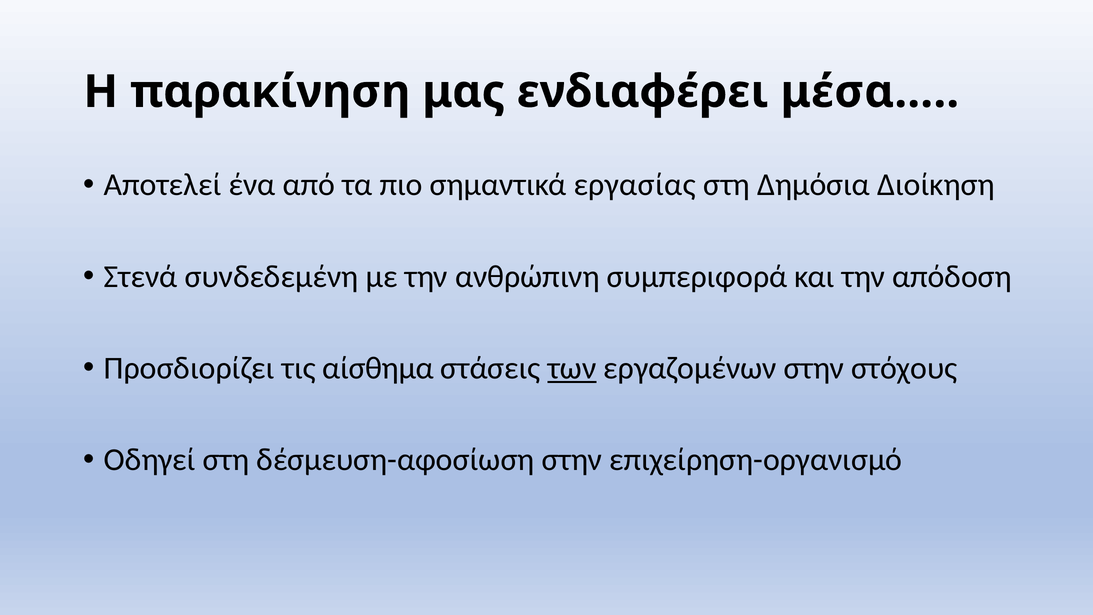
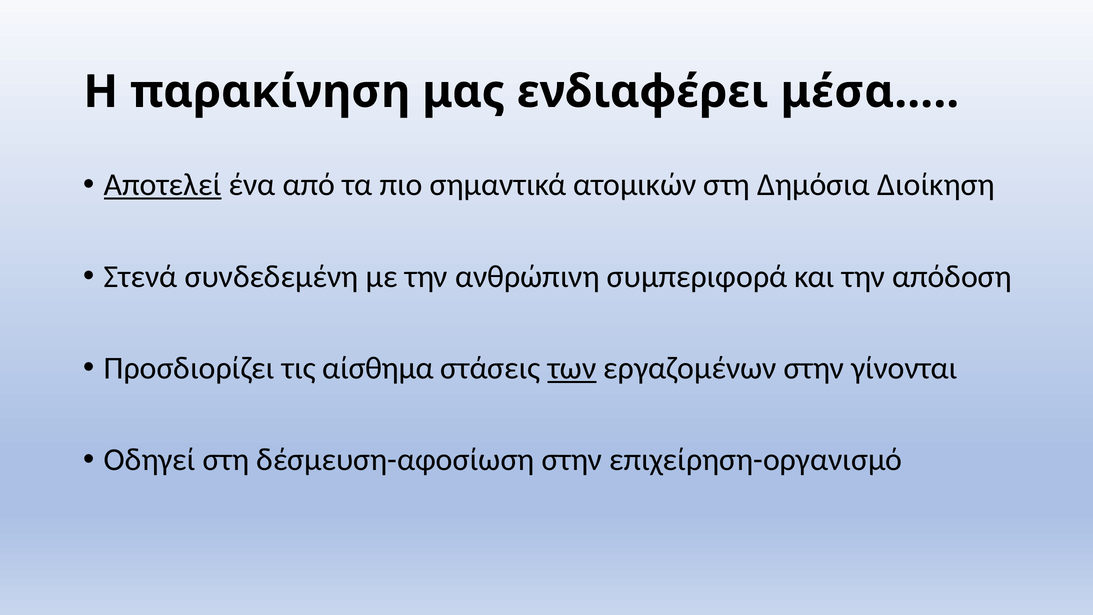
Αποτελεί underline: none -> present
εργασίας: εργασίας -> ατομικών
στόχους: στόχους -> γίνονται
